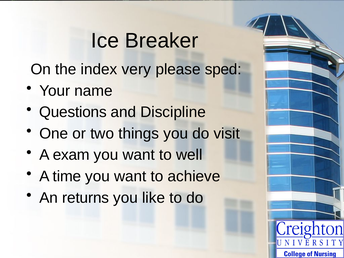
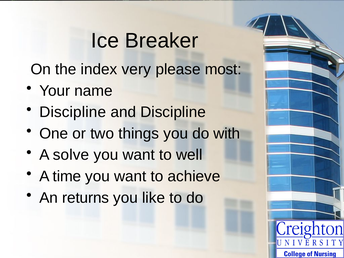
sped: sped -> most
Questions at (73, 112): Questions -> Discipline
visit: visit -> with
exam: exam -> solve
